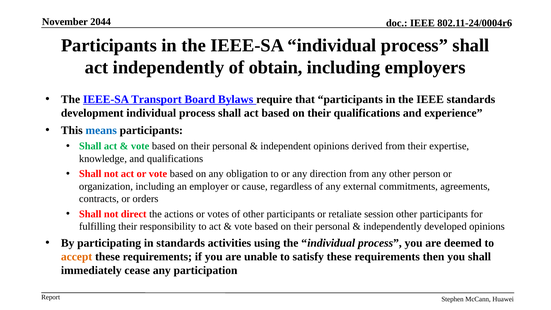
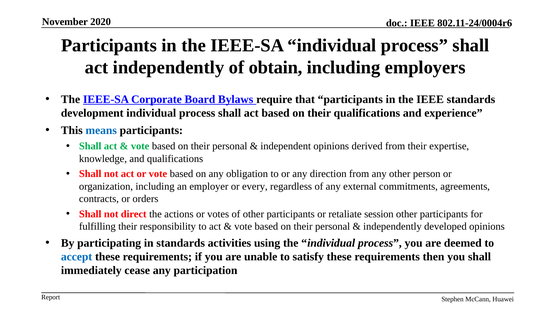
2044: 2044 -> 2020
Transport: Transport -> Corporate
cause: cause -> every
accept colour: orange -> blue
